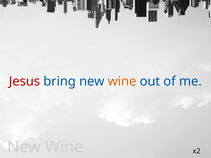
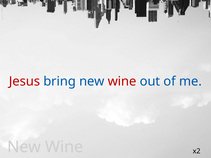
wine at (122, 81) colour: orange -> red
